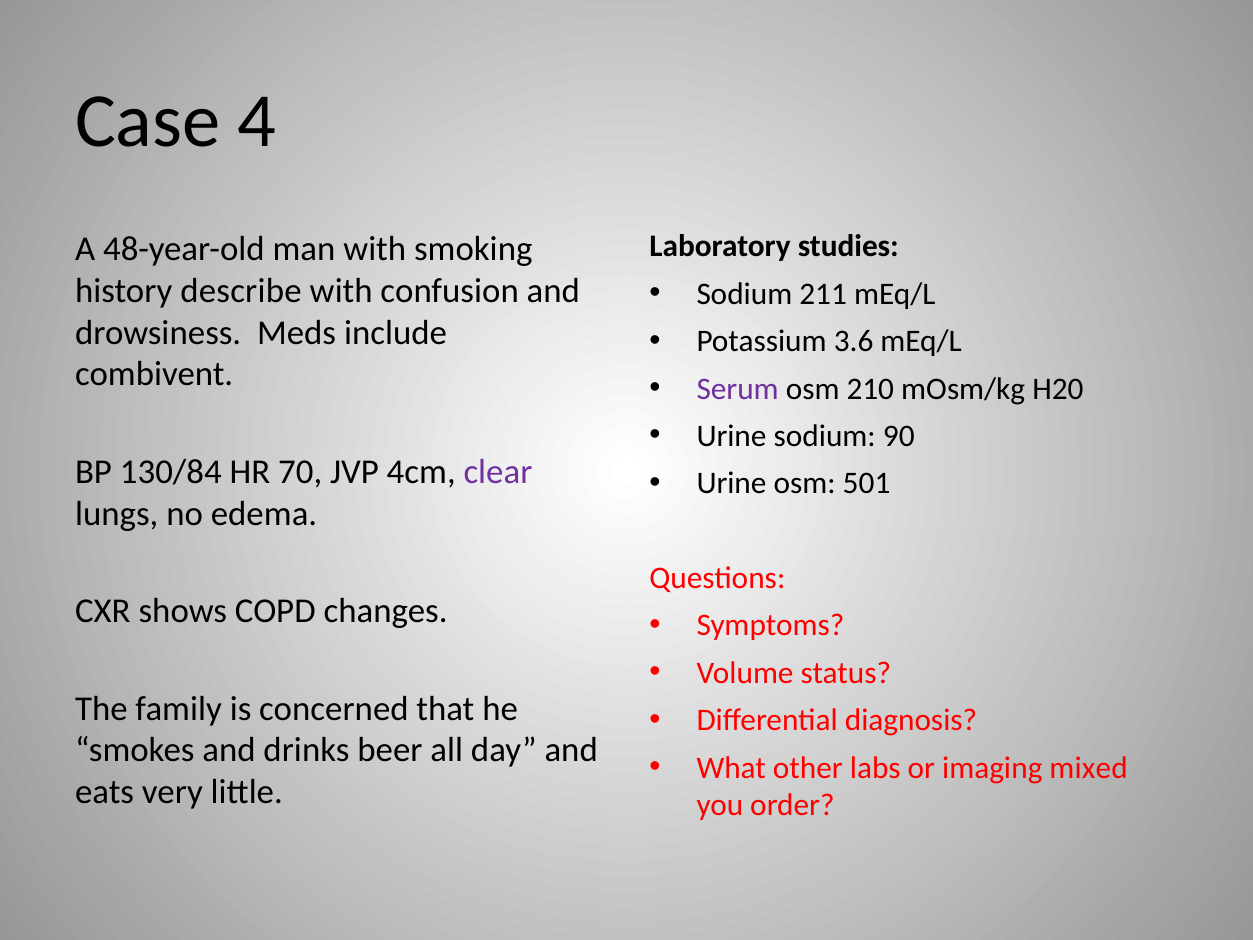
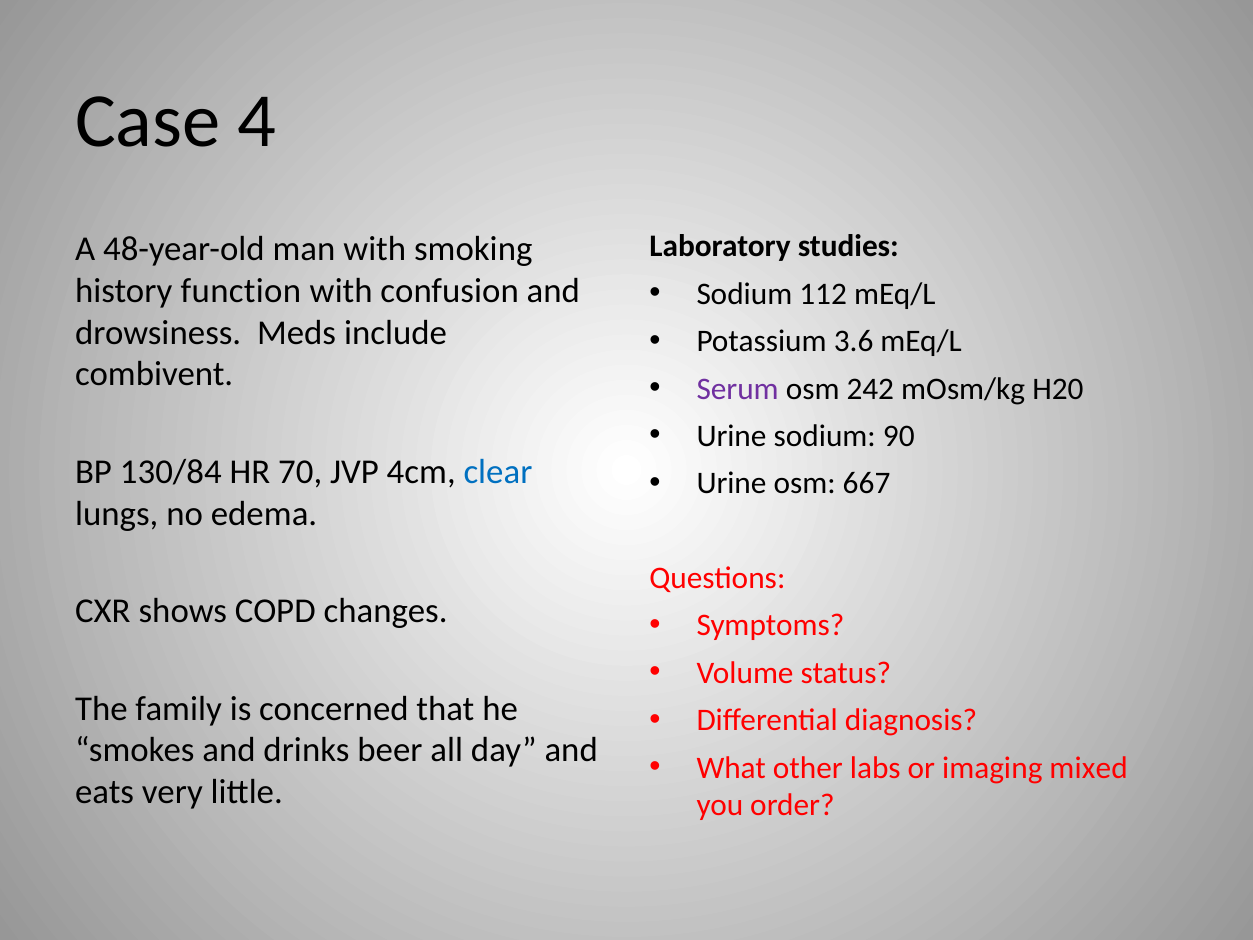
describe: describe -> function
211: 211 -> 112
210: 210 -> 242
clear colour: purple -> blue
501: 501 -> 667
